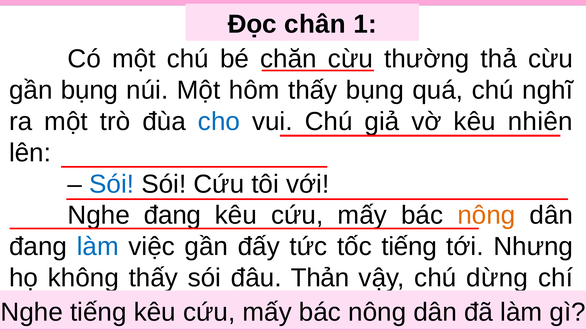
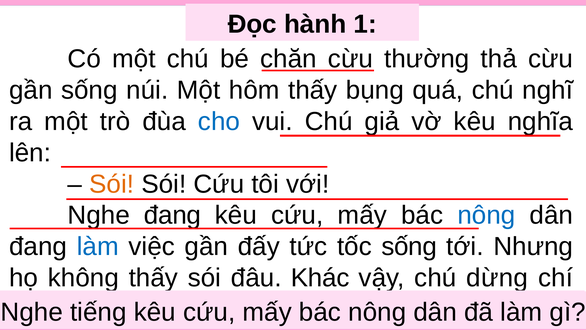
chân: chân -> hành
gần bụng: bụng -> sống
nhiên: nhiên -> nghĩa
Sói at (112, 184) colour: blue -> orange
nông at (486, 215) colour: orange -> blue
tốc tiếng: tiếng -> sống
Thản: Thản -> Khác
